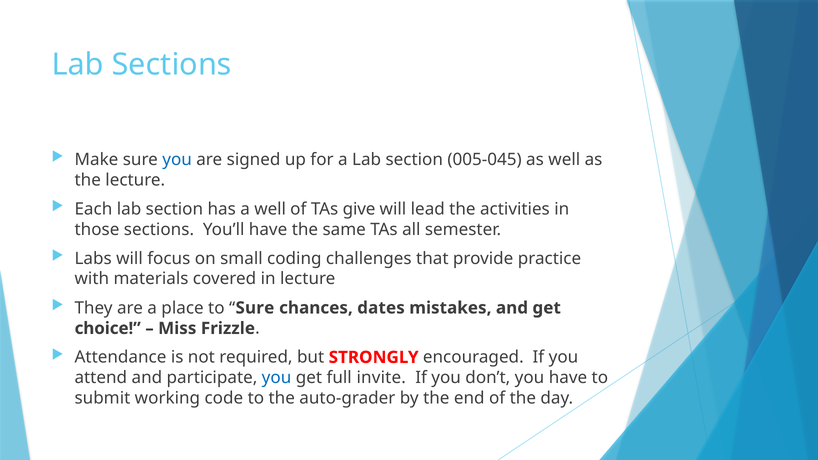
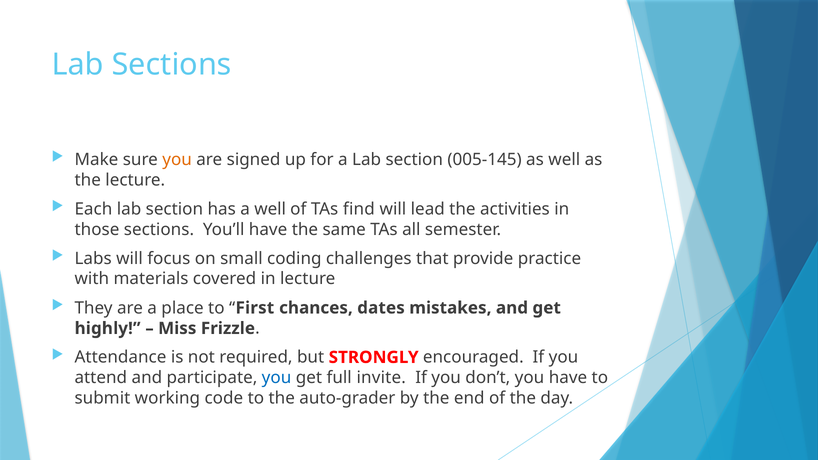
you at (177, 159) colour: blue -> orange
005-045: 005-045 -> 005-145
give: give -> find
Sure at (255, 308): Sure -> First
choice: choice -> highly
